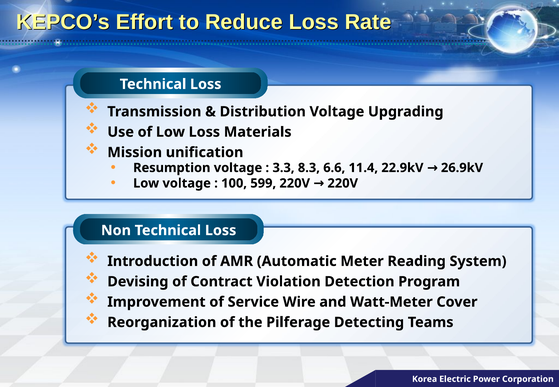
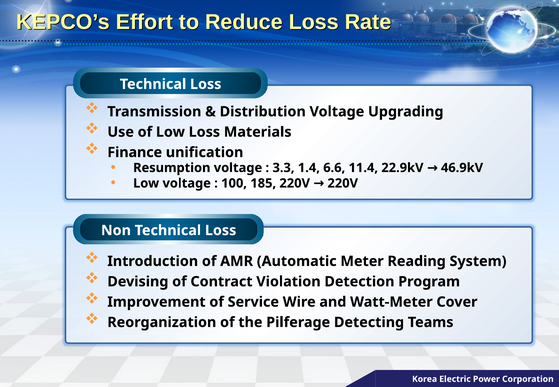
Mission: Mission -> Finance
8.3: 8.3 -> 1.4
26.9kV: 26.9kV -> 46.9kV
599: 599 -> 185
